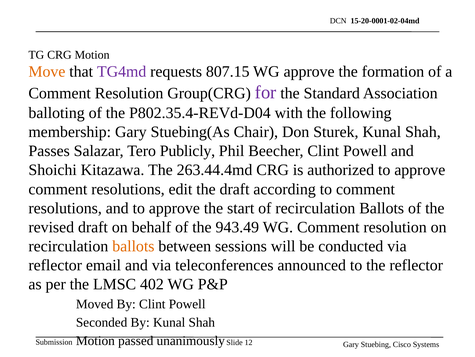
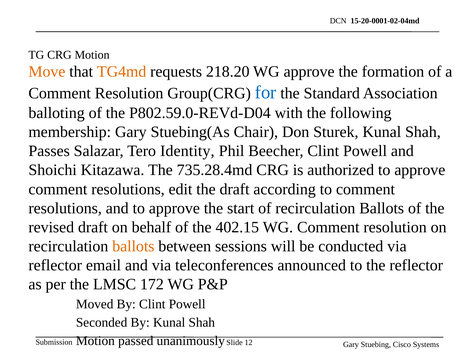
TG4md colour: purple -> orange
807.15: 807.15 -> 218.20
for colour: purple -> blue
P802.35.4-REVd-D04: P802.35.4-REVd-D04 -> P802.59.0-REVd-D04
Publicly: Publicly -> Identity
263.44.4md: 263.44.4md -> 735.28.4md
943.49: 943.49 -> 402.15
402: 402 -> 172
